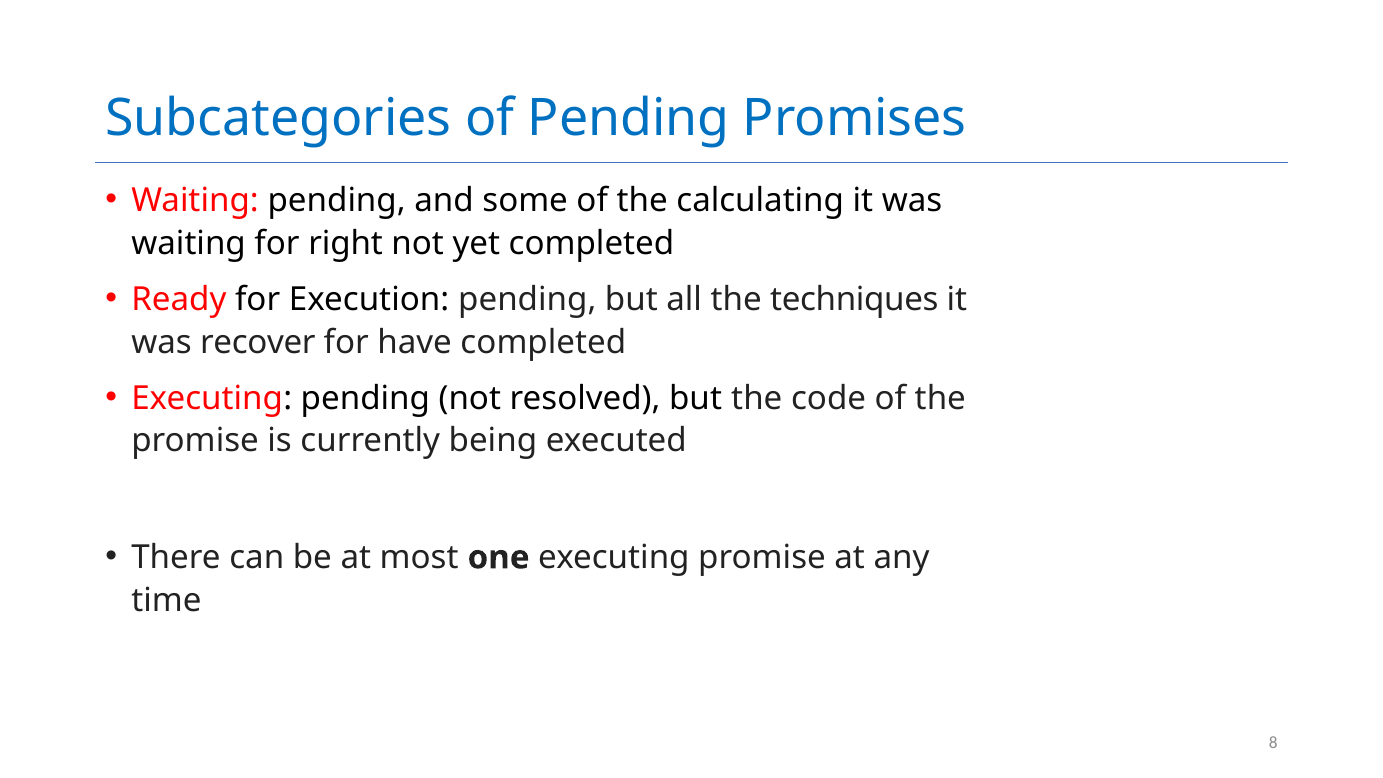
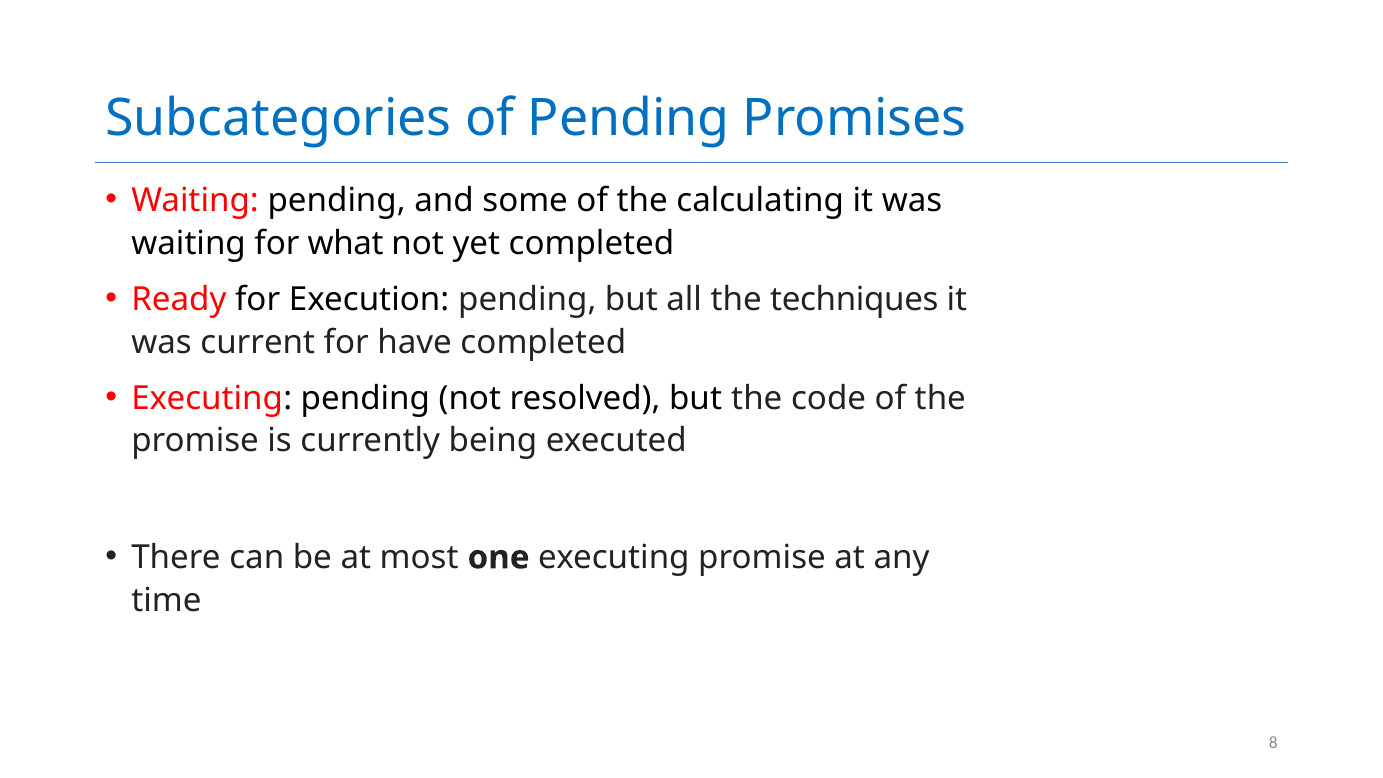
right: right -> what
recover: recover -> current
